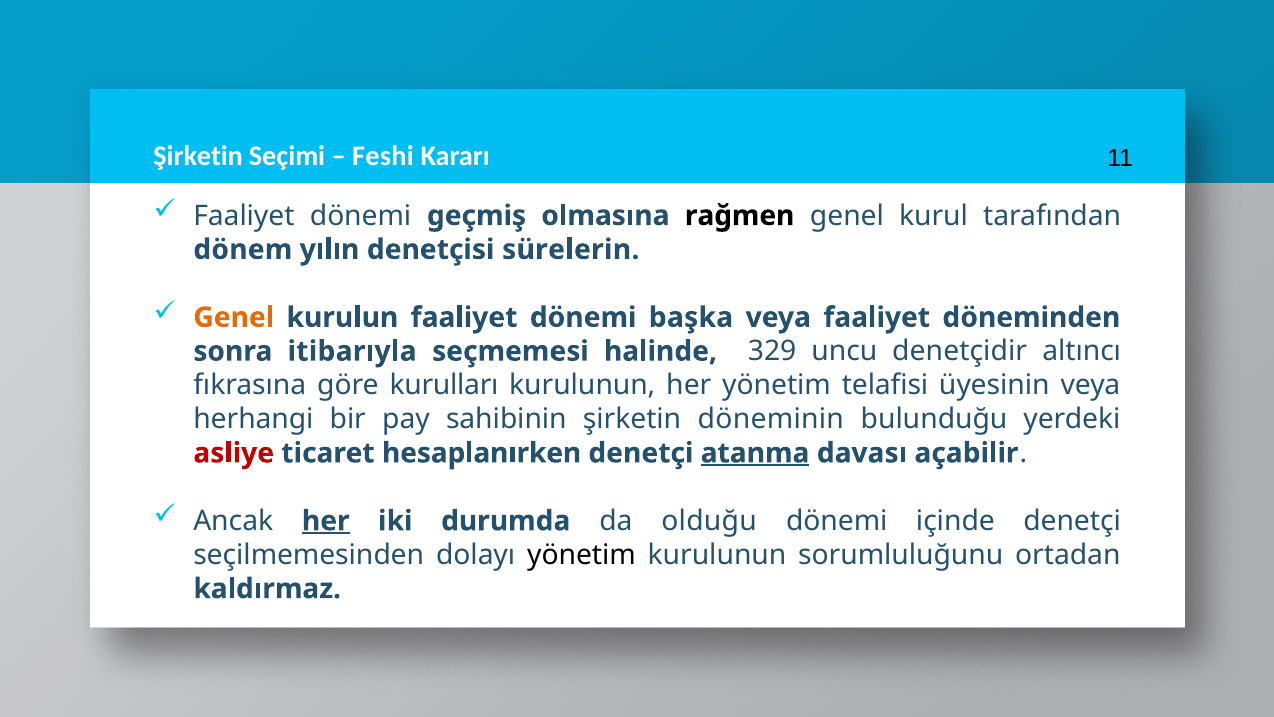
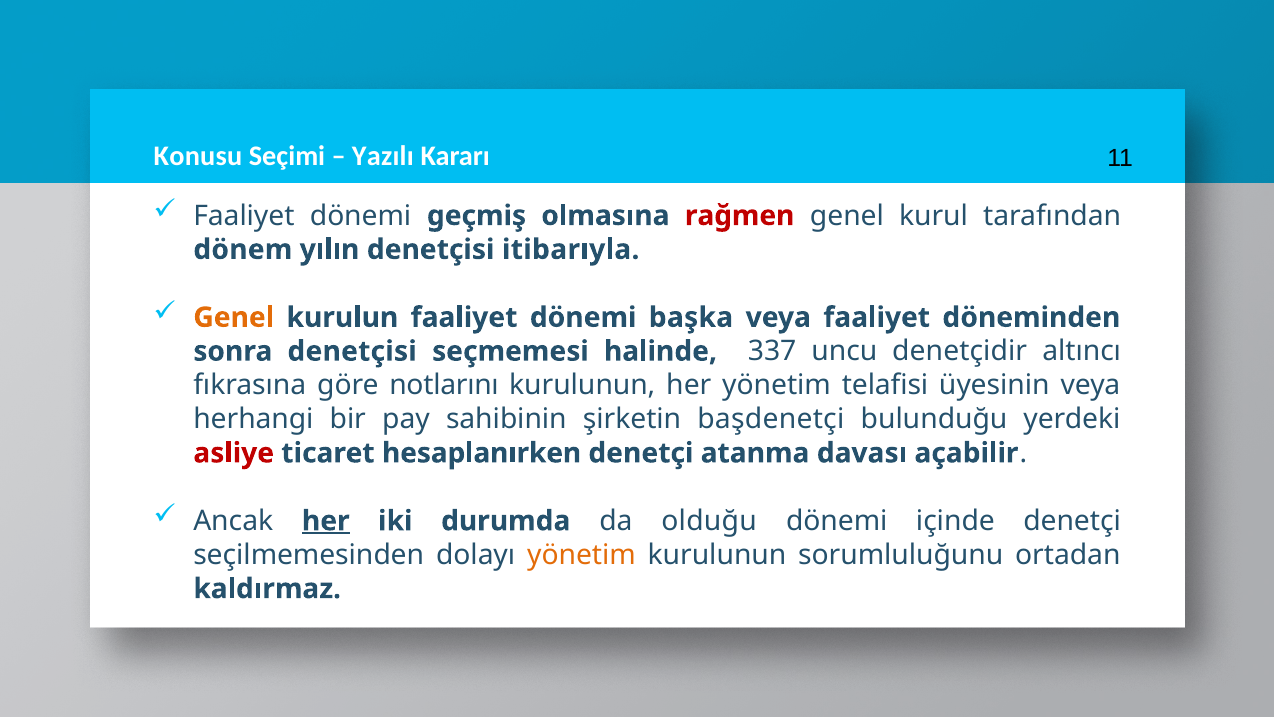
Şirketin at (198, 156): Şirketin -> Konusu
Feshi: Feshi -> Yazılı
rağmen colour: black -> red
sürelerin: sürelerin -> itibarıyla
sonra itibarıyla: itibarıyla -> denetçisi
329: 329 -> 337
kurulları: kurulları -> notlarını
döneminin: döneminin -> başdenetçi
atanma underline: present -> none
yönetim at (582, 555) colour: black -> orange
